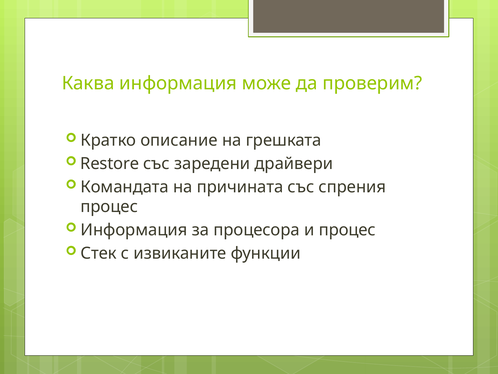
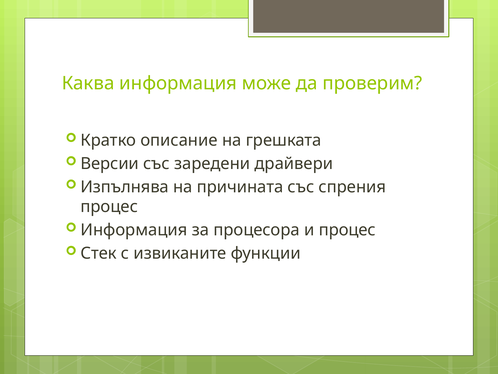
Restore: Restore -> Версии
Командата: Командата -> Изпълнява
